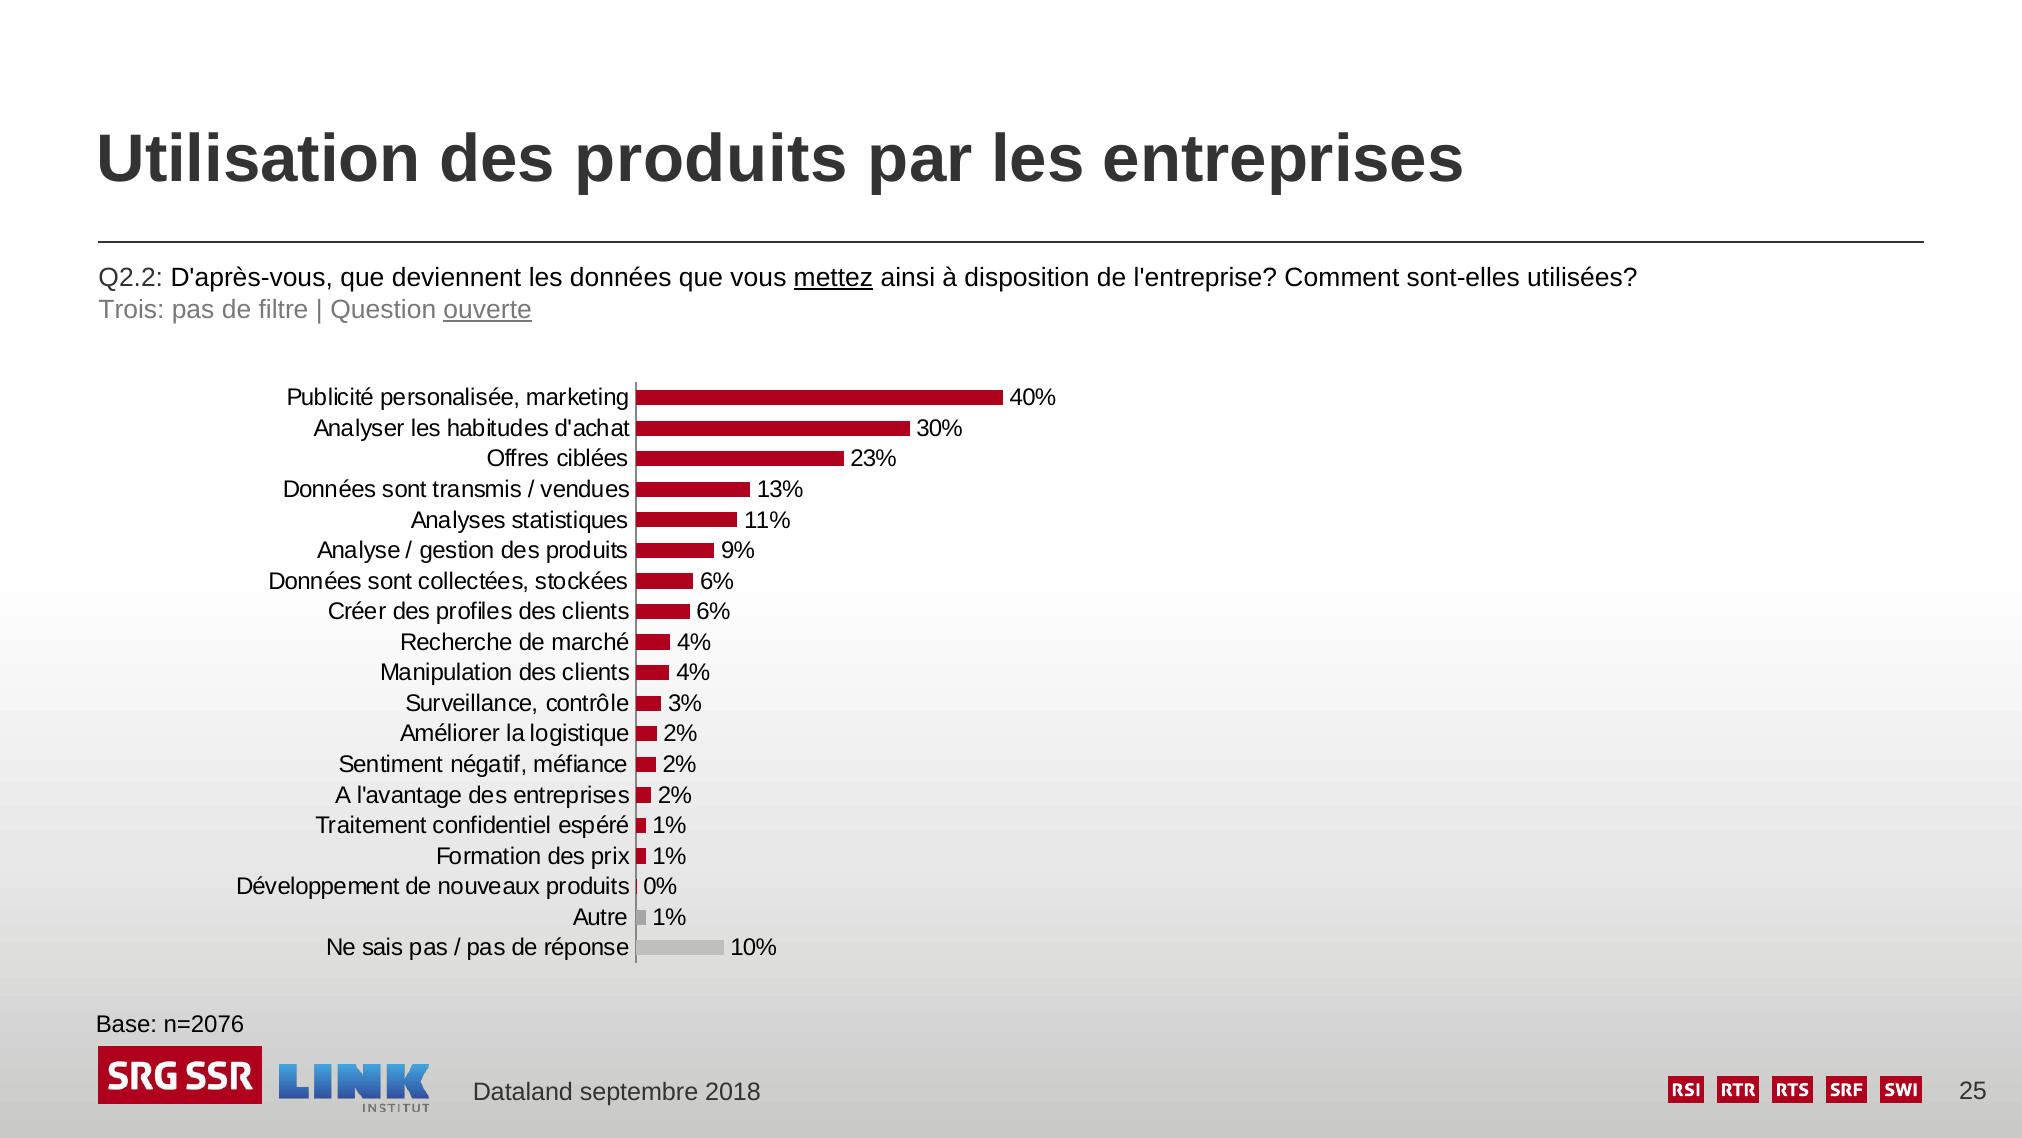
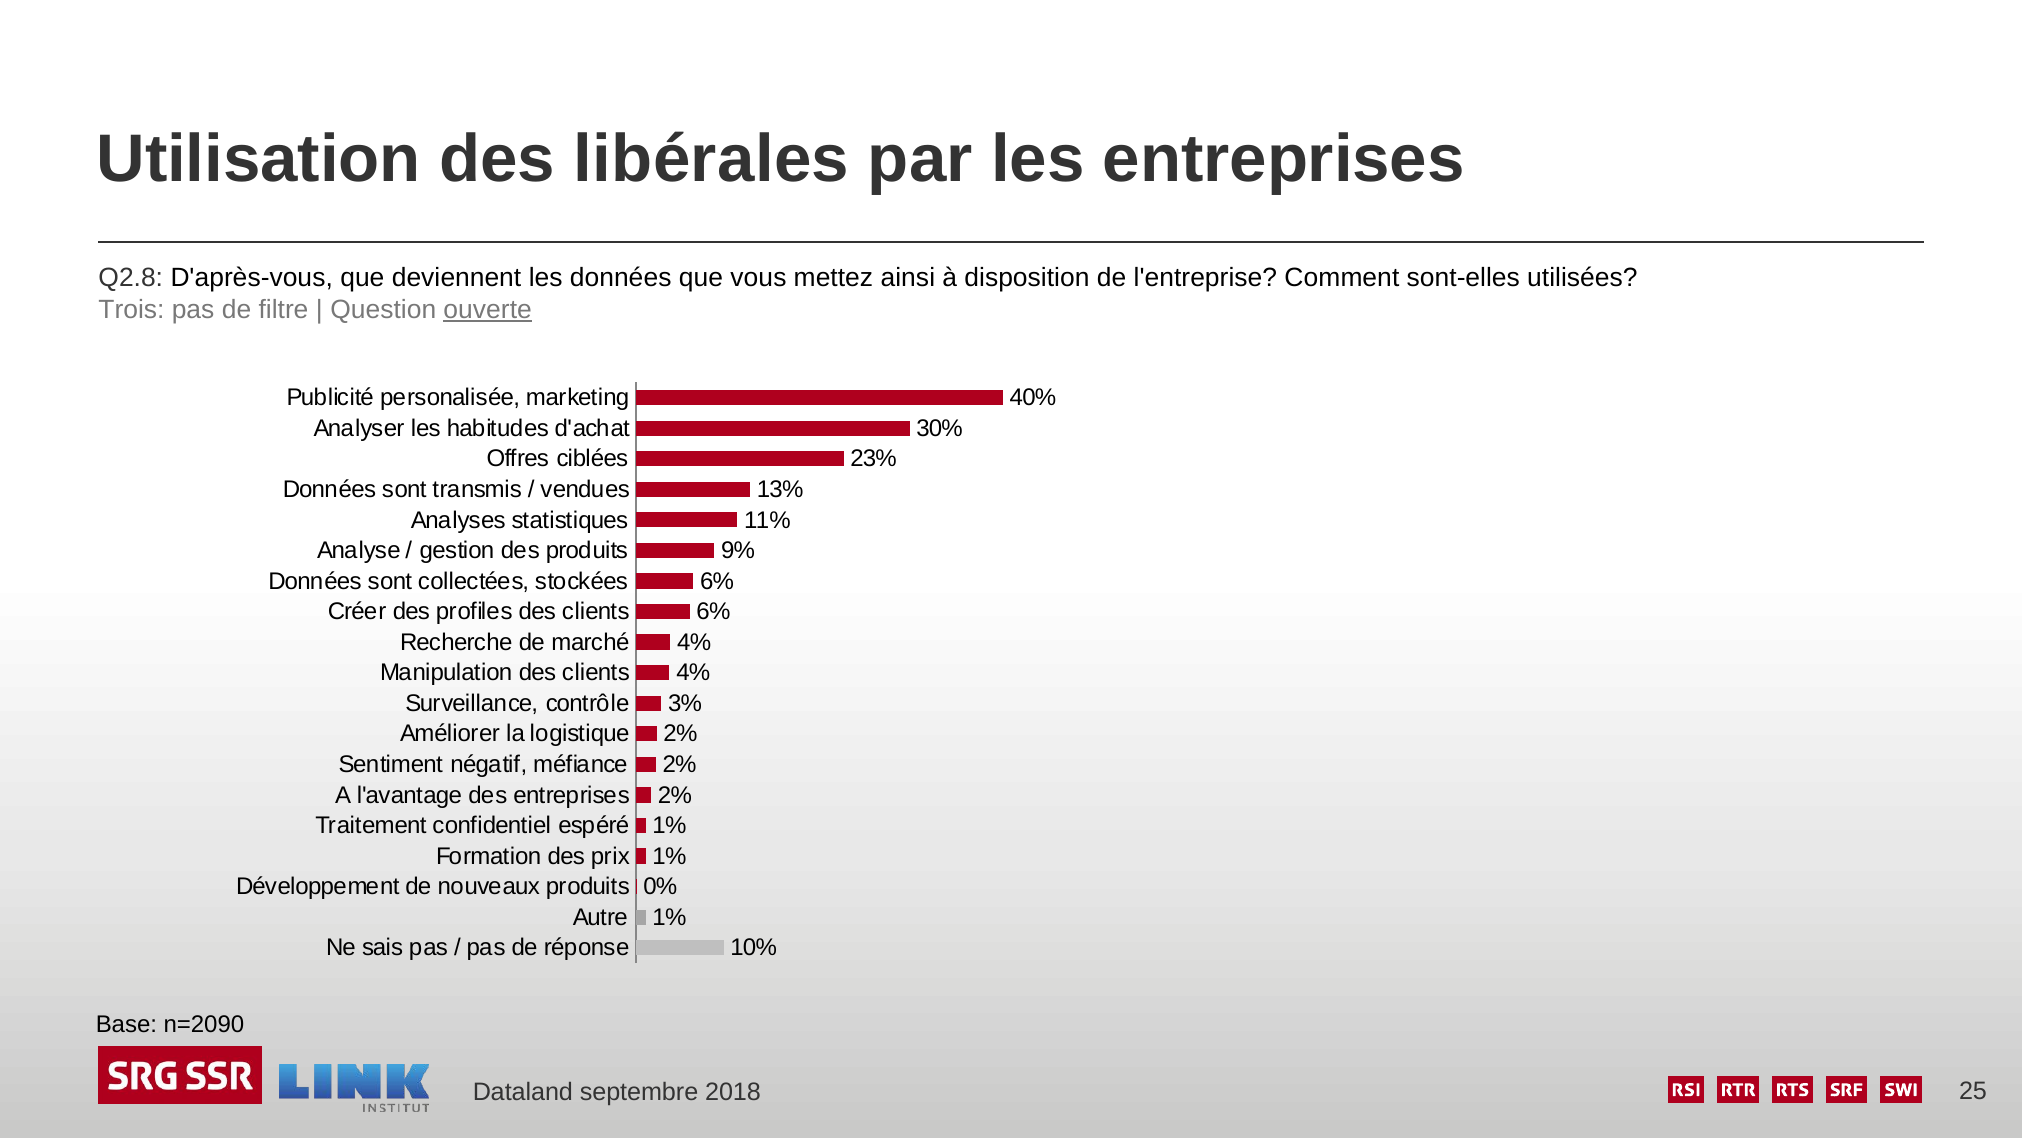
Utilisation des produits: produits -> libérales
Q2.2: Q2.2 -> Q2.8
mettez underline: present -> none
n=2076: n=2076 -> n=2090
